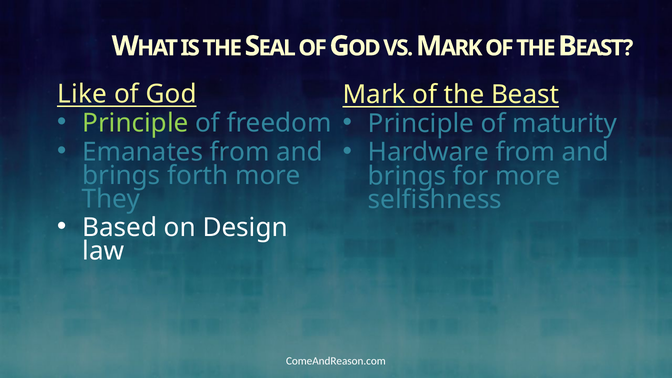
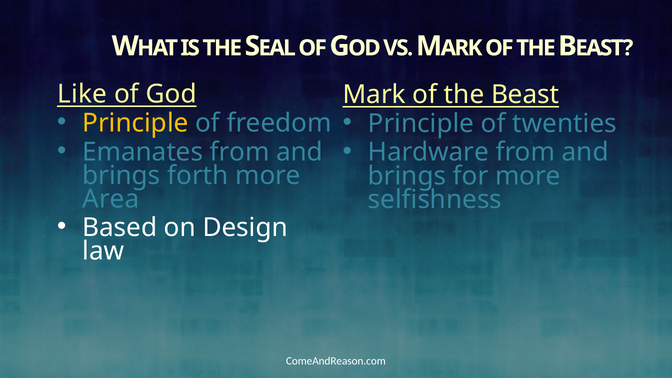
Principle at (135, 123) colour: light green -> yellow
maturity: maturity -> twenties
They: They -> Area
